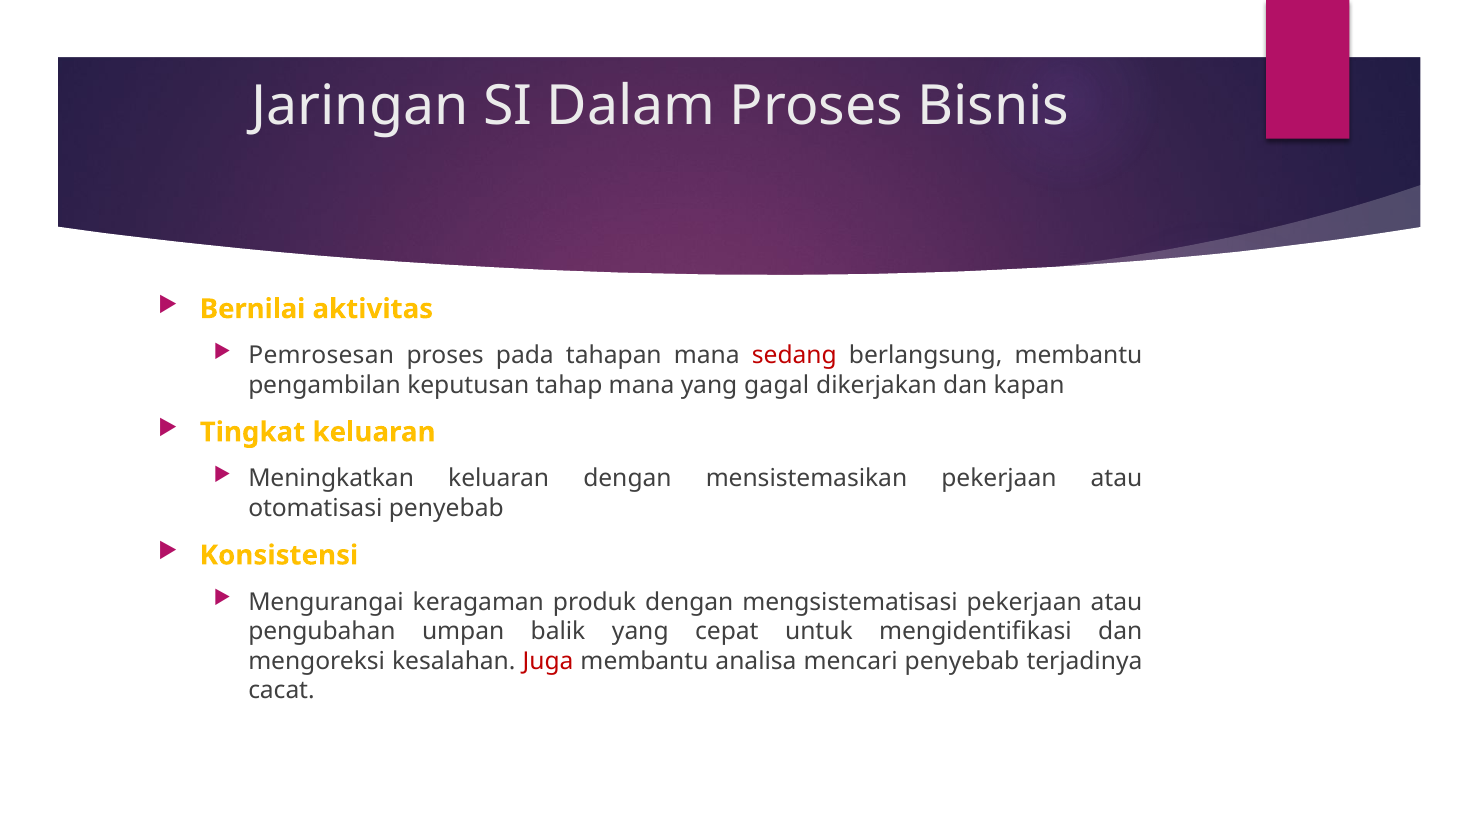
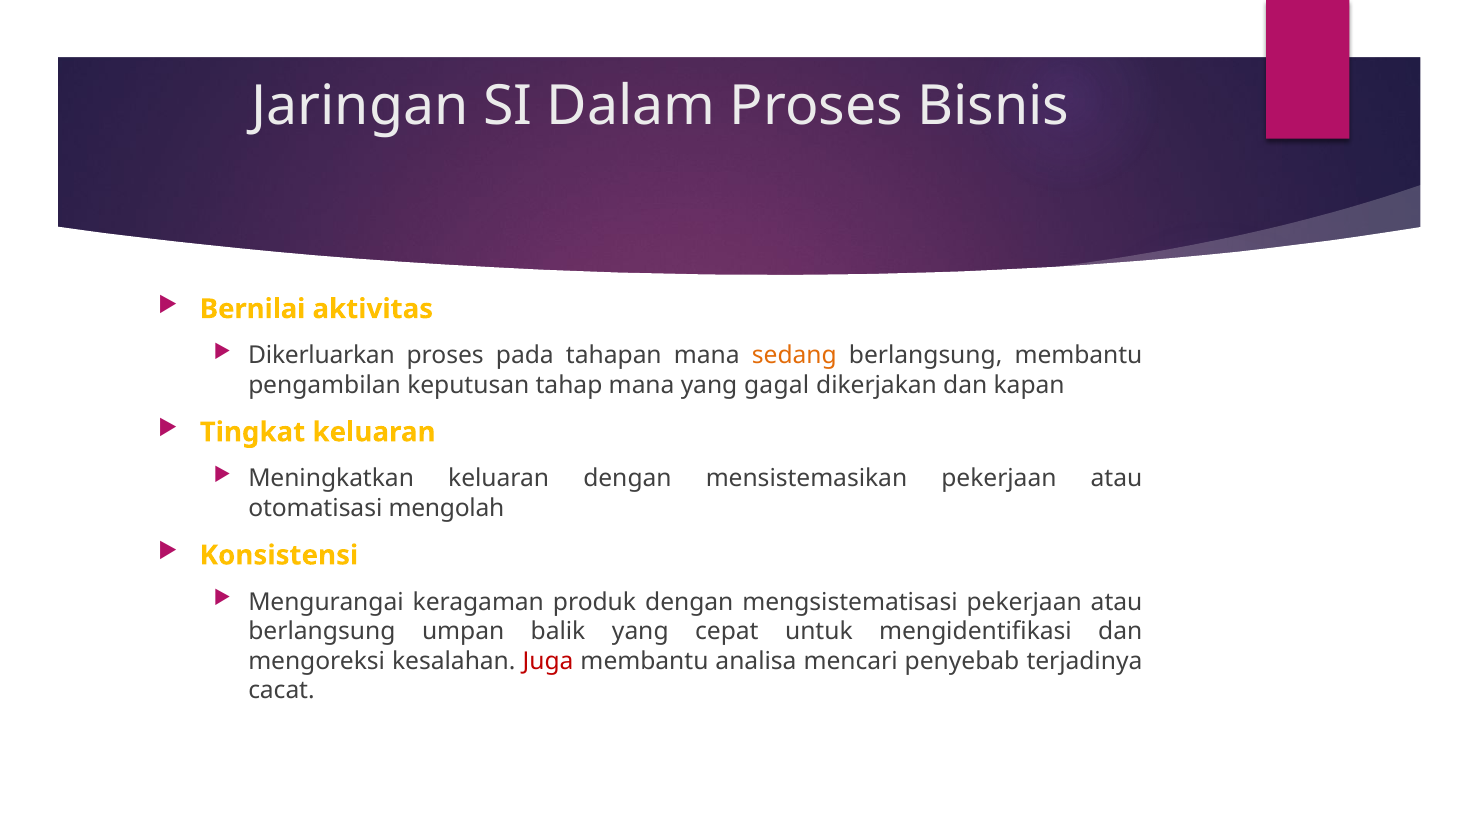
Pemrosesan: Pemrosesan -> Dikerluarkan
sedang colour: red -> orange
otomatisasi penyebab: penyebab -> mengolah
pengubahan at (322, 631): pengubahan -> berlangsung
